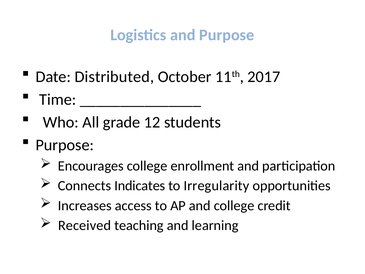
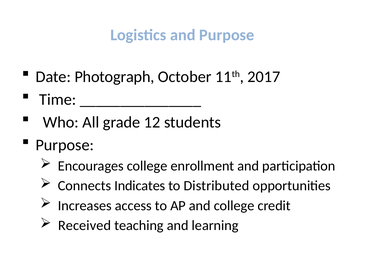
Distributed: Distributed -> Photograph
Irregularity: Irregularity -> Distributed
